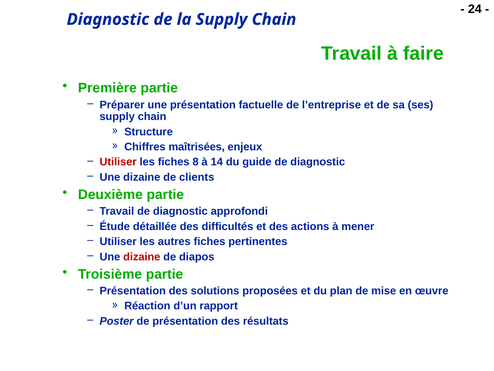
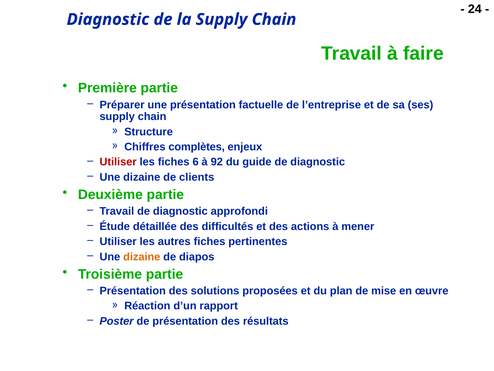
maîtrisées: maîtrisées -> complètes
8: 8 -> 6
14: 14 -> 92
dizaine at (142, 256) colour: red -> orange
